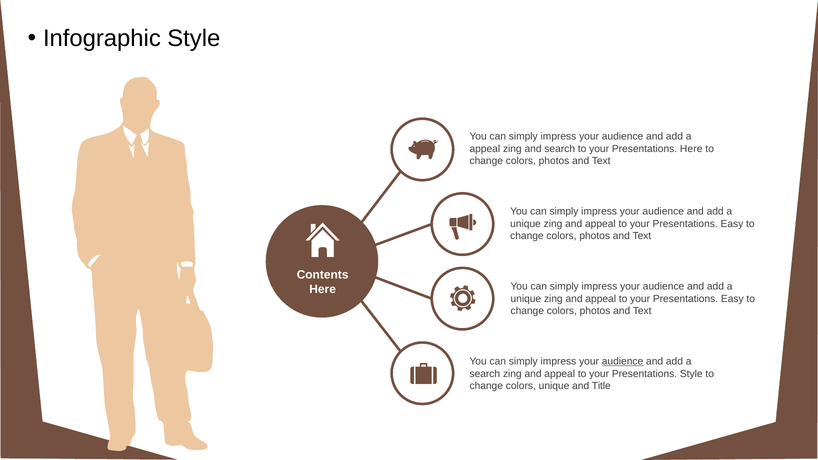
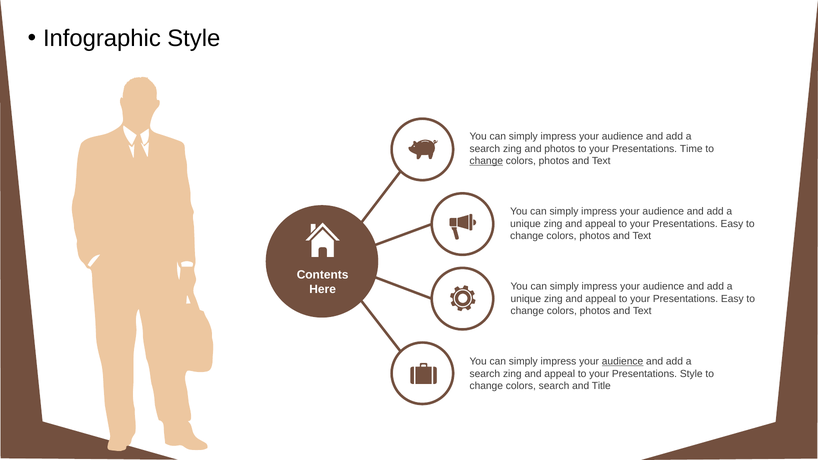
appeal at (485, 149): appeal -> search
and search: search -> photos
Presentations Here: Here -> Time
change at (486, 161) underline: none -> present
colors unique: unique -> search
